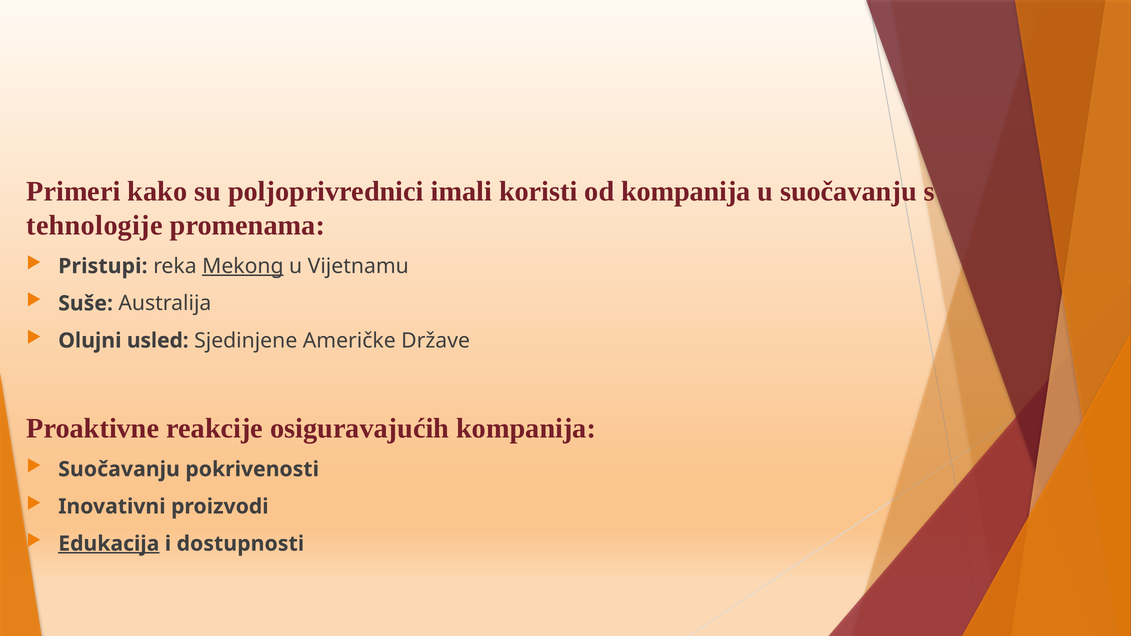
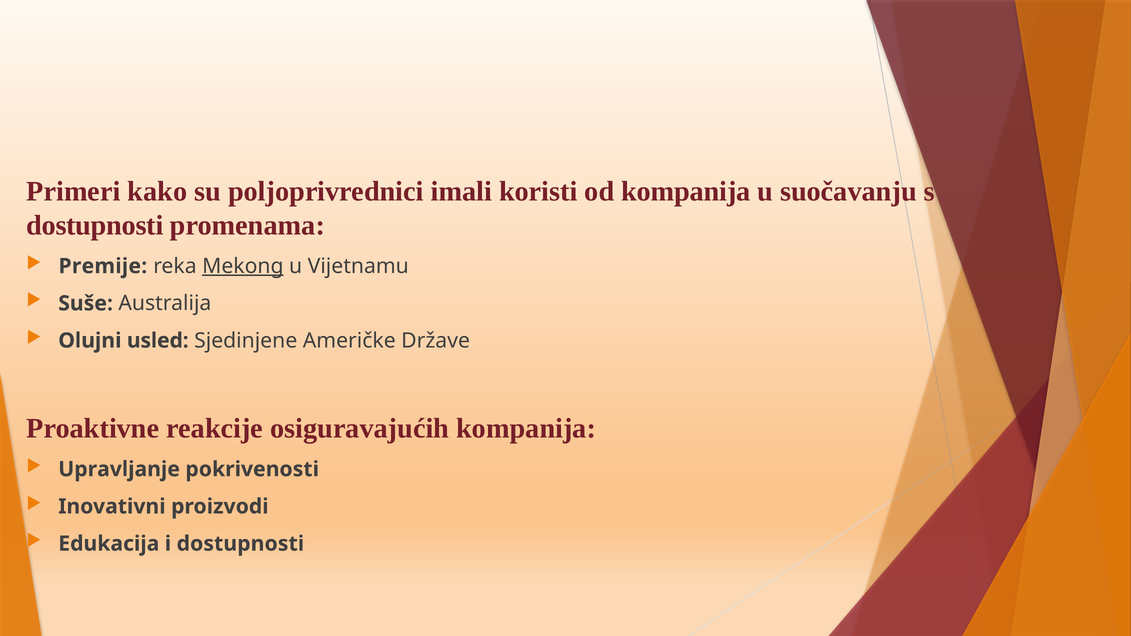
tehnologije at (95, 225): tehnologije -> dostupnosti
Pristupi: Pristupi -> Premije
Suočavanju at (119, 469): Suočavanju -> Upravljanje
Edukacija underline: present -> none
